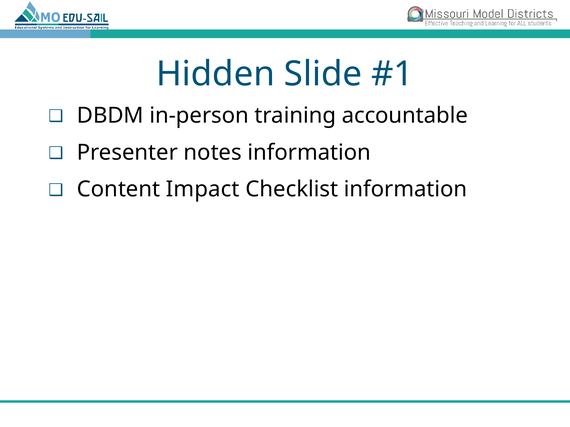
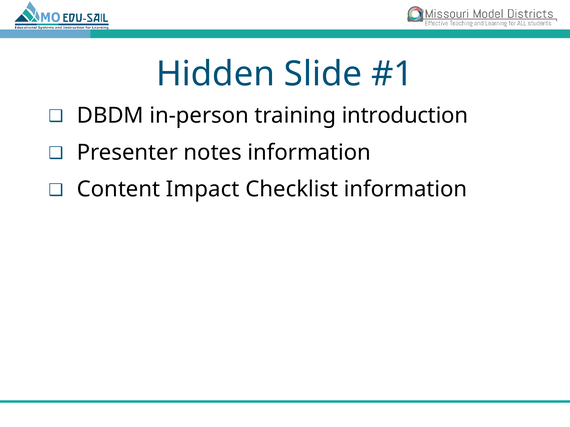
accountable: accountable -> introduction
